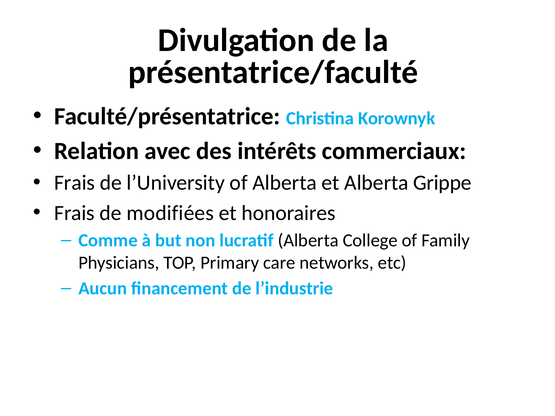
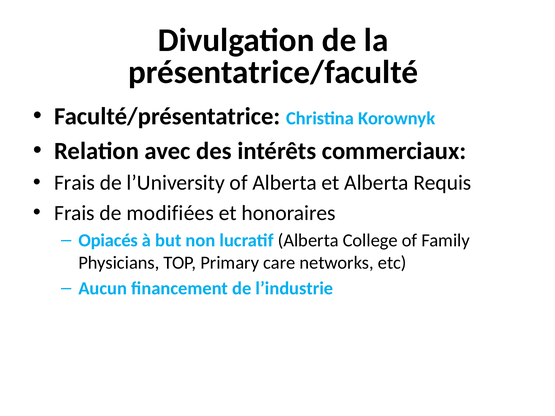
Grippe: Grippe -> Requis
Comme: Comme -> Opiacés
